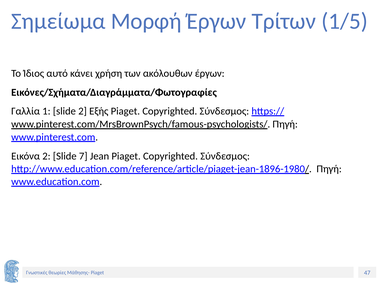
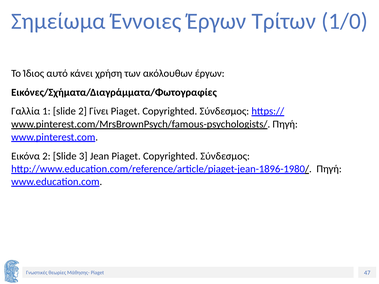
Μορφή: Μορφή -> Έννοιες
1/5: 1/5 -> 1/0
Εξής: Εξής -> Γίνει
7: 7 -> 3
